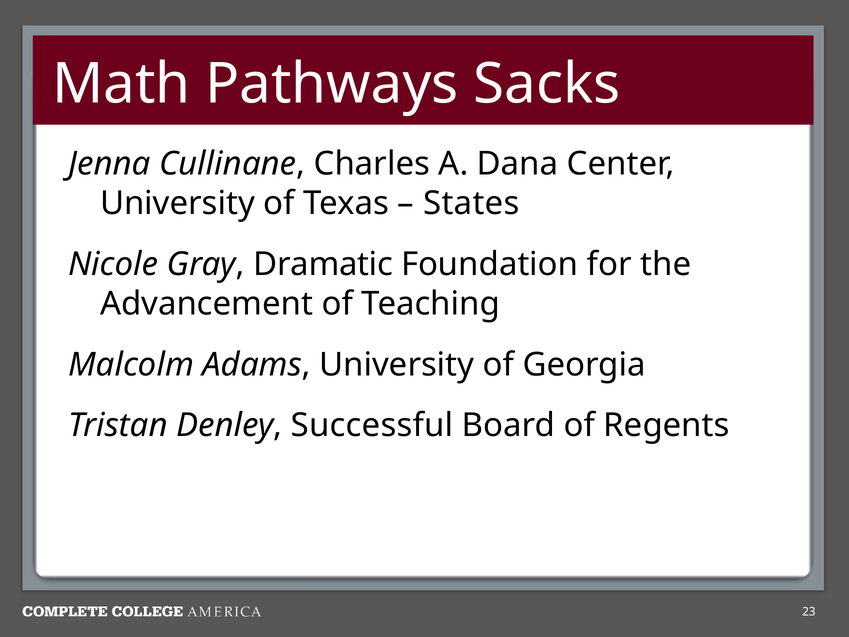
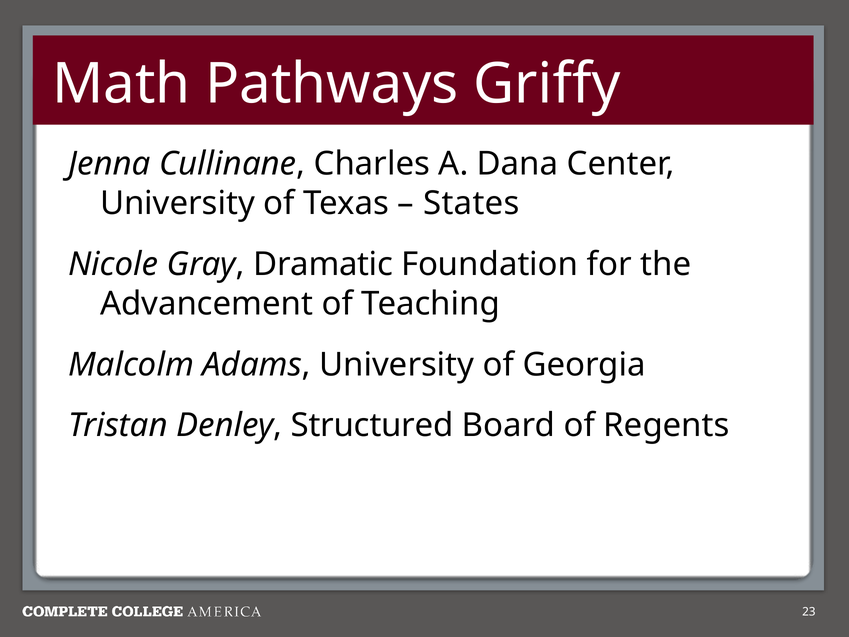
Sacks: Sacks -> Griffy
Successful: Successful -> Structured
